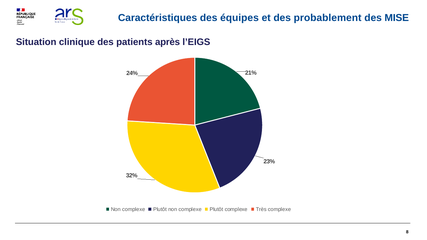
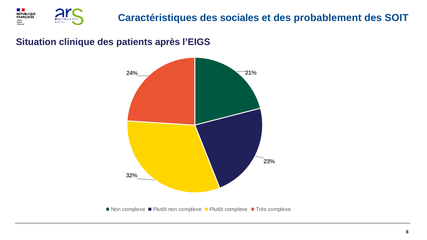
équipes: équipes -> sociales
MISE: MISE -> SOIT
